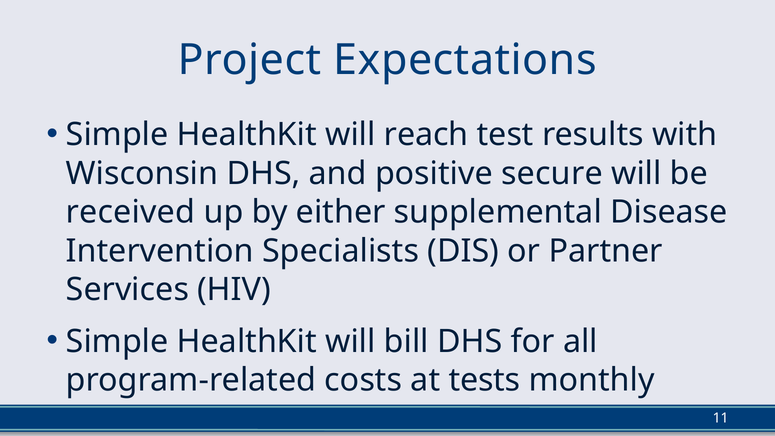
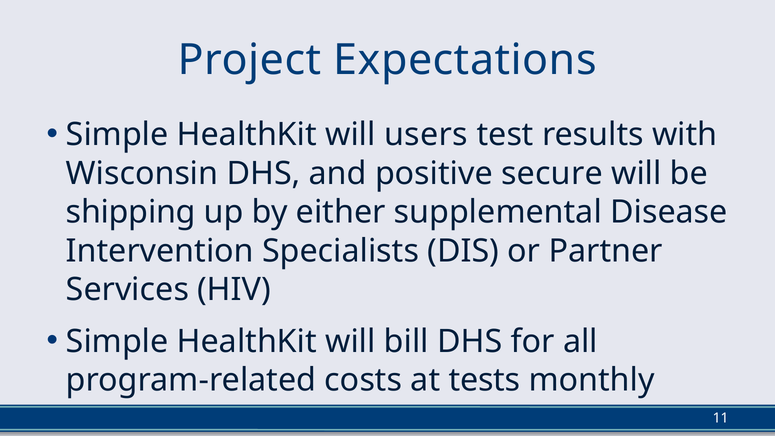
reach: reach -> users
received: received -> shipping
